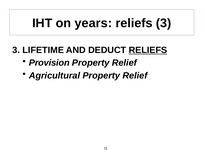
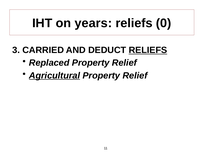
reliefs 3: 3 -> 0
LIFETIME: LIFETIME -> CARRIED
Provision: Provision -> Replaced
Agricultural underline: none -> present
